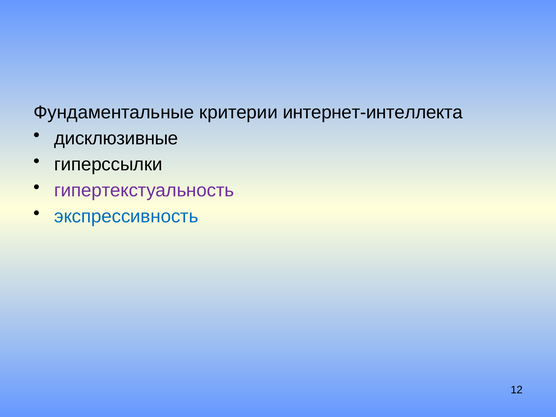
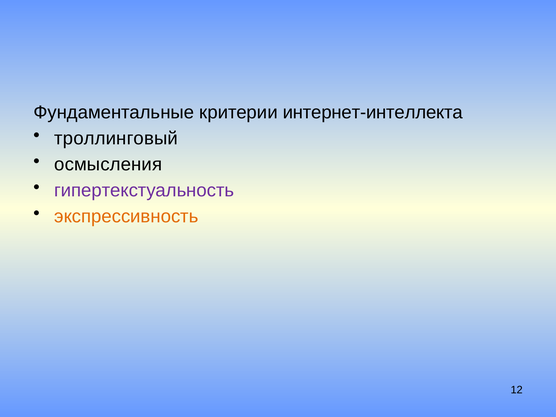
дисклюзивные: дисклюзивные -> троллинговый
гиперссылки: гиперссылки -> осмысления
экспрессивность colour: blue -> orange
